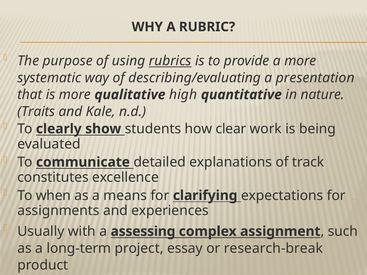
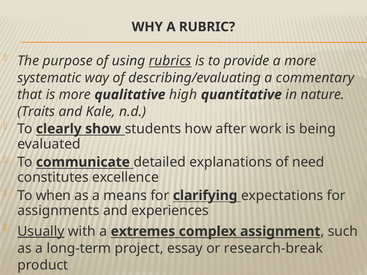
presentation: presentation -> commentary
clear: clear -> after
track: track -> need
Usually underline: none -> present
assessing: assessing -> extremes
